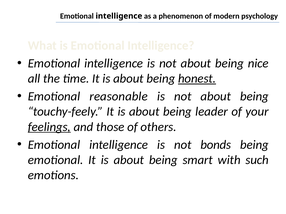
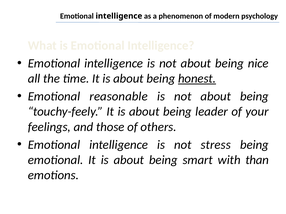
feelings underline: present -> none
bonds: bonds -> stress
such: such -> than
